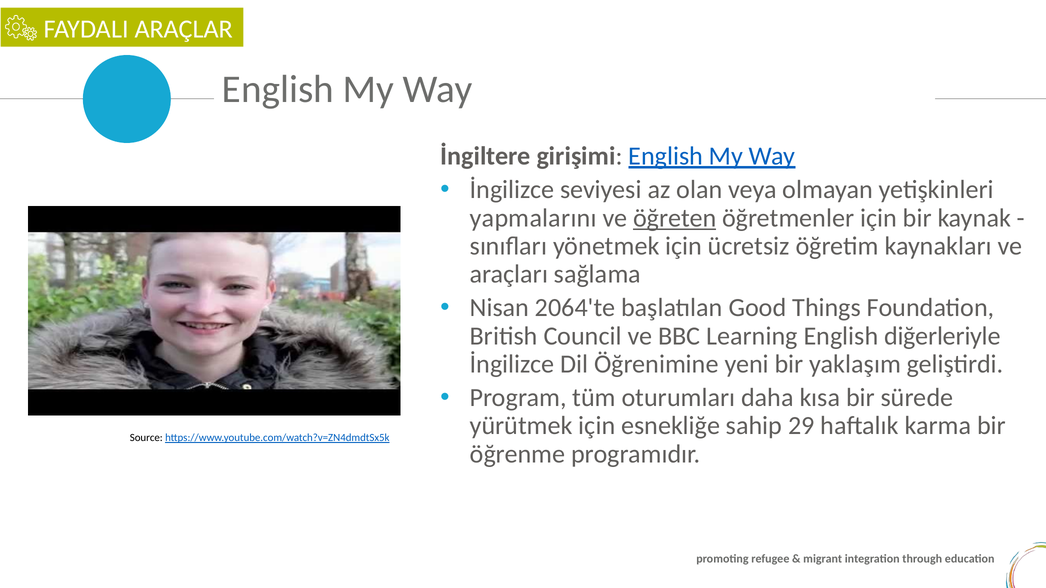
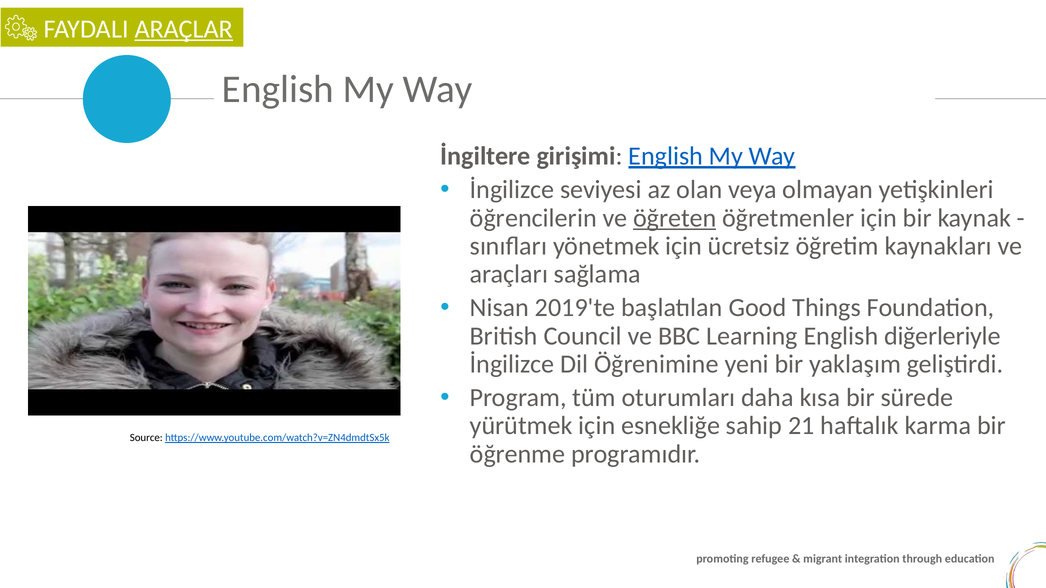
ARAÇLAR underline: none -> present
yapmalarını: yapmalarını -> öğrencilerin
2064'te: 2064'te -> 2019'te
29: 29 -> 21
